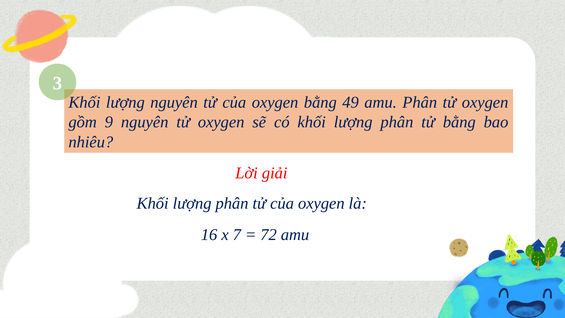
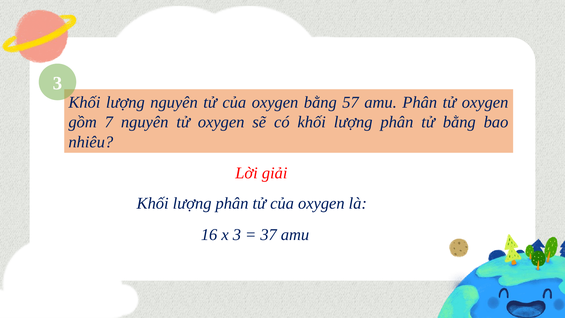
49: 49 -> 57
9: 9 -> 7
x 7: 7 -> 3
72: 72 -> 37
